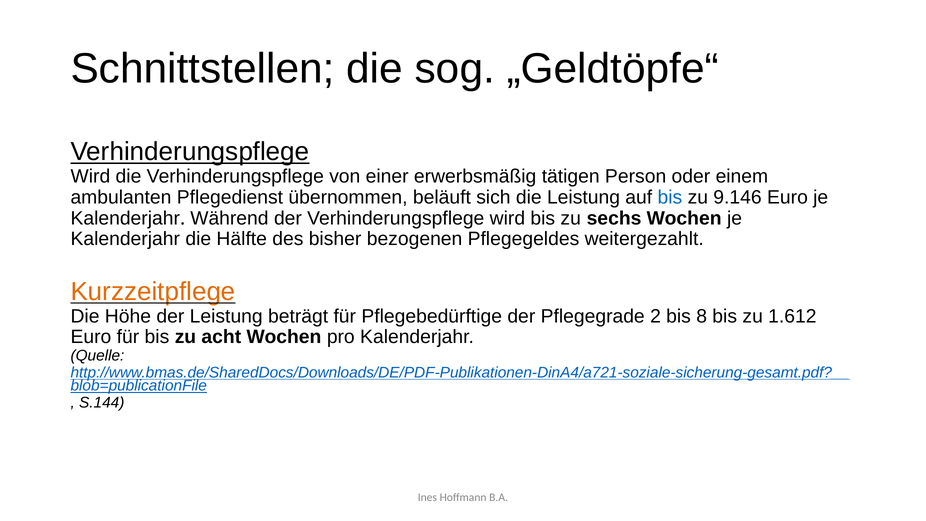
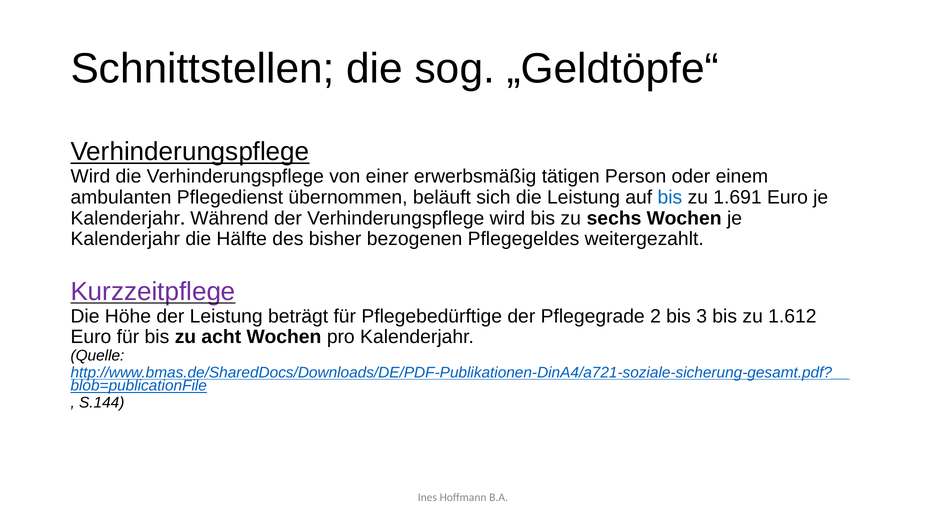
9.146: 9.146 -> 1.691
Kurzzeitpflege colour: orange -> purple
8: 8 -> 3
